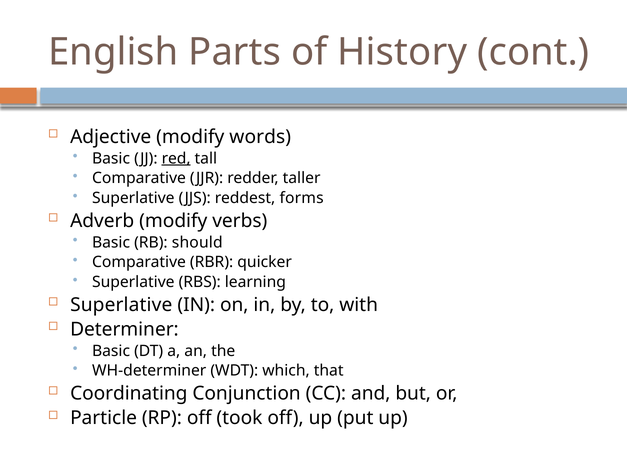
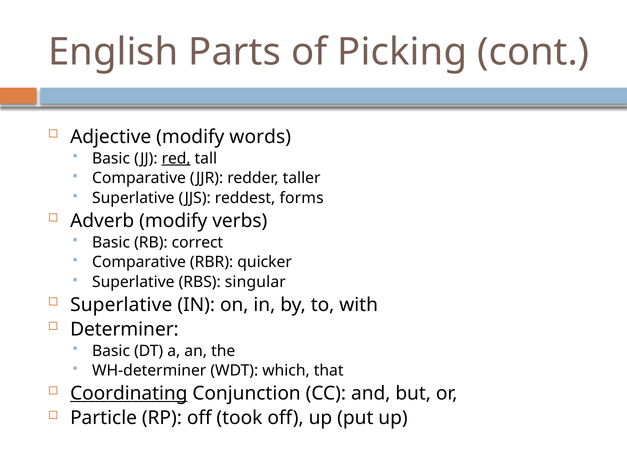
History: History -> Picking
should: should -> correct
learning: learning -> singular
Coordinating underline: none -> present
